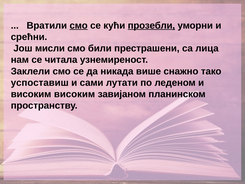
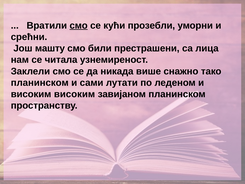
прозебли underline: present -> none
мисли: мисли -> машту
успоставиш at (40, 83): успоставиш -> планинском
